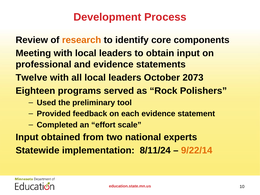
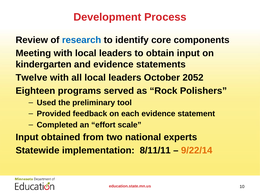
research colour: orange -> blue
professional: professional -> kindergarten
2073: 2073 -> 2052
8/11/24: 8/11/24 -> 8/11/11
